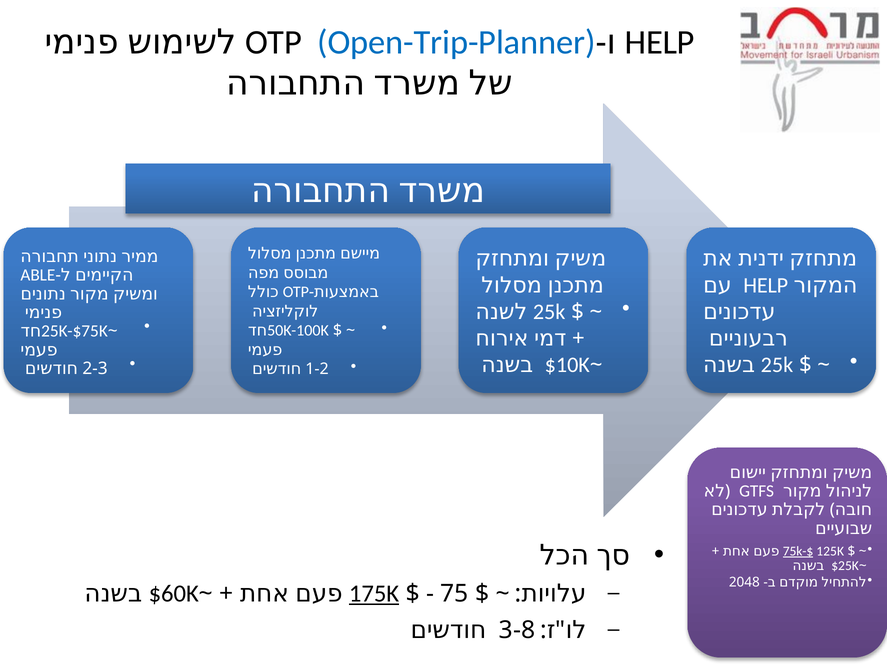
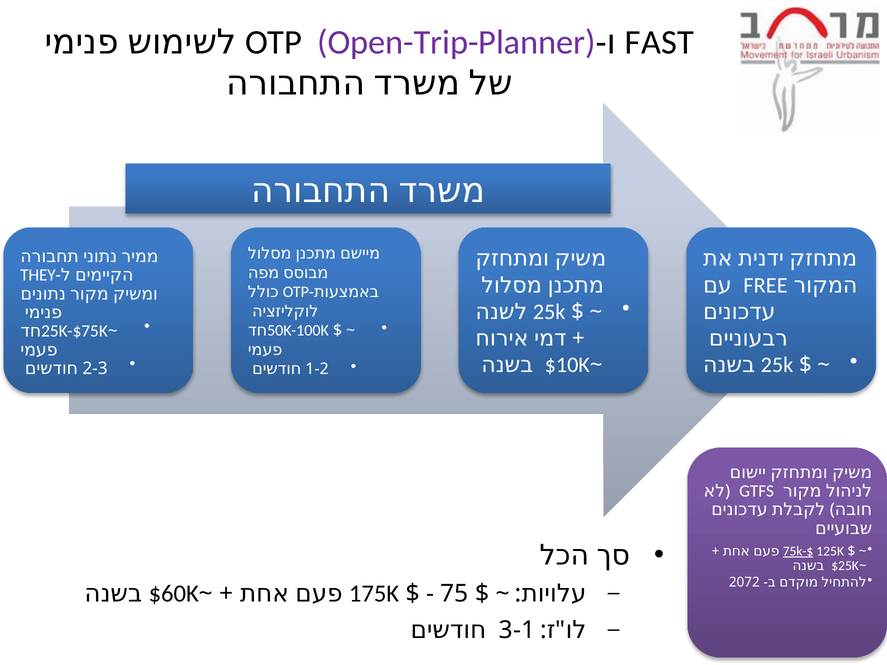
Open-Trip-Planner colour: blue -> purple
HELP at (660, 42): HELP -> FAST
ABLE: ABLE -> THEY
HELP at (766, 285): HELP -> FREE
2048: 2048 -> 2072
175K underline: present -> none
3-8: 3-8 -> 3-1
